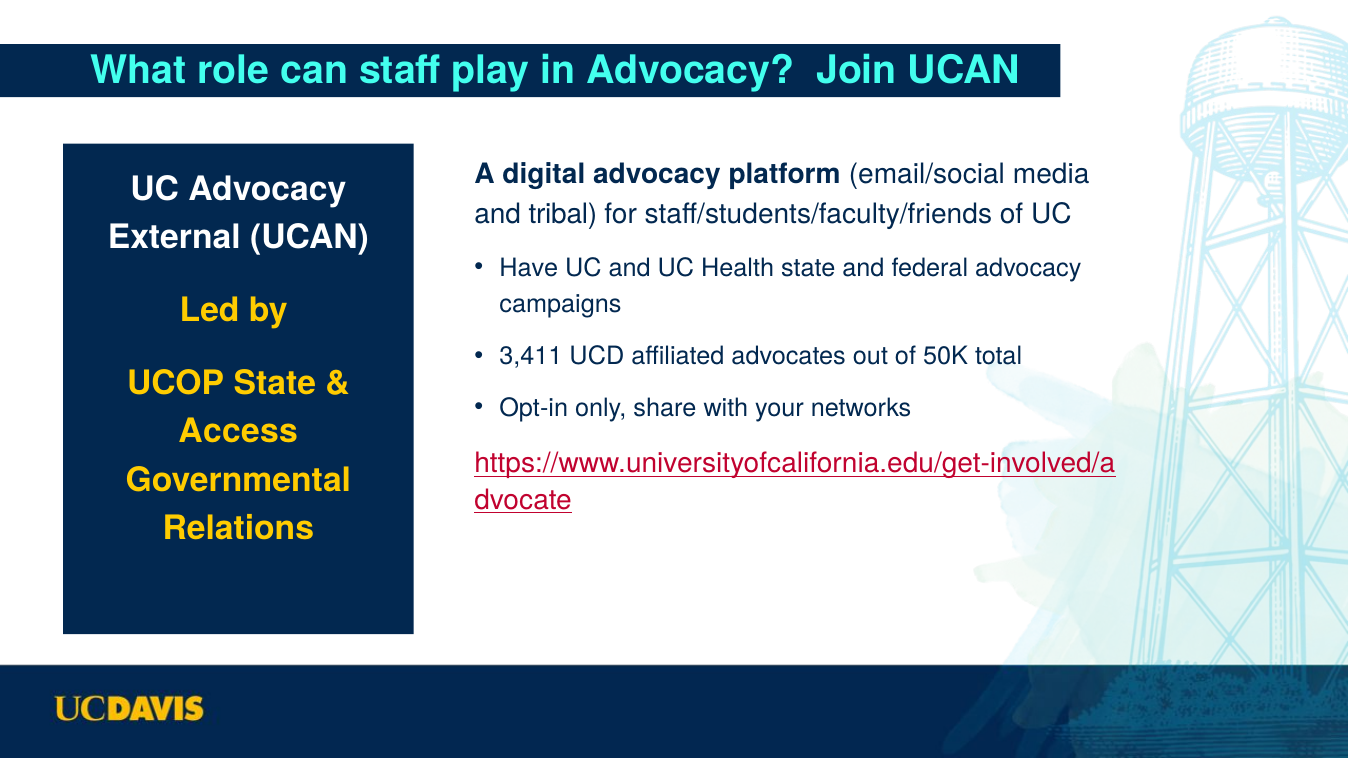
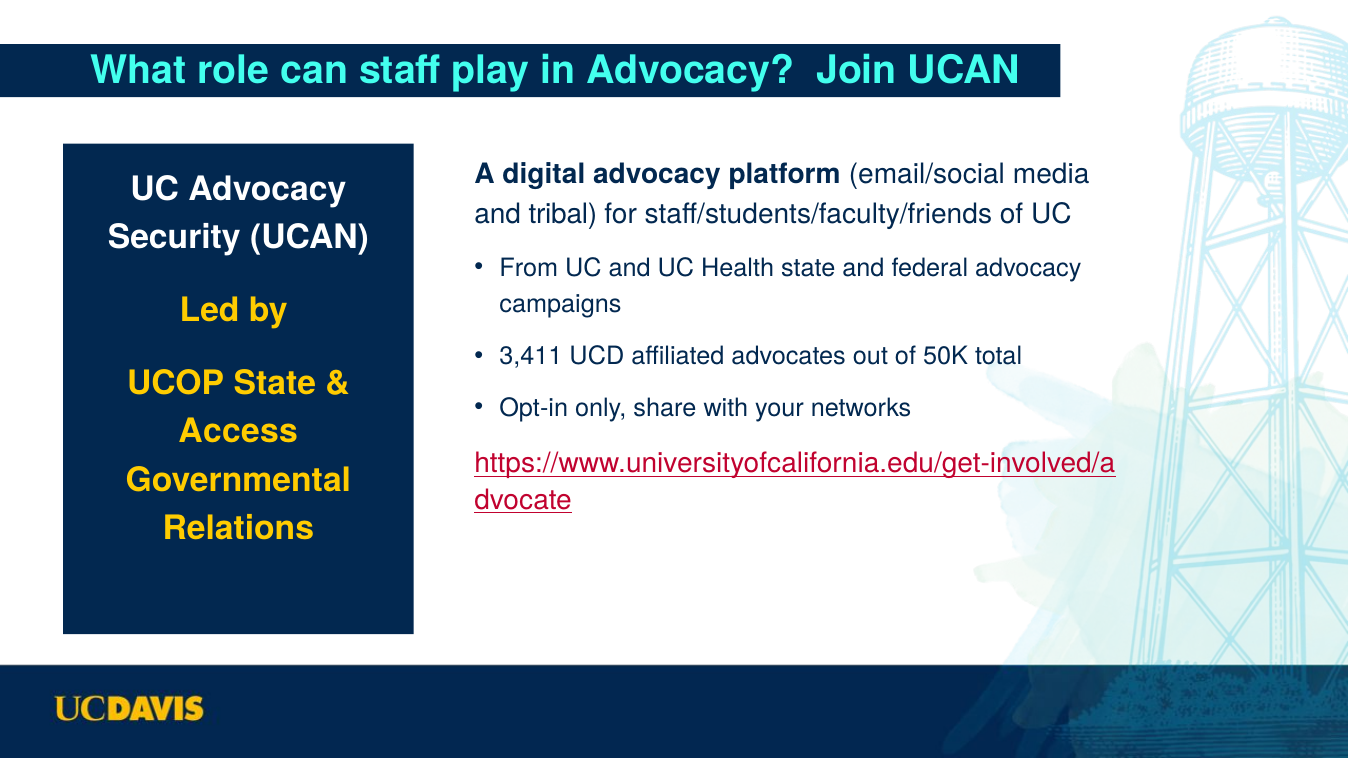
External: External -> Security
Have: Have -> From
